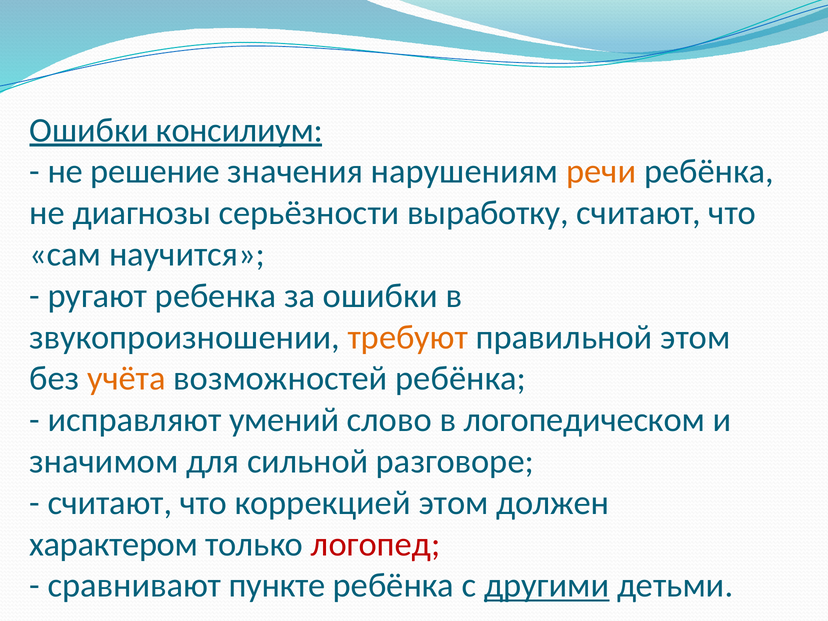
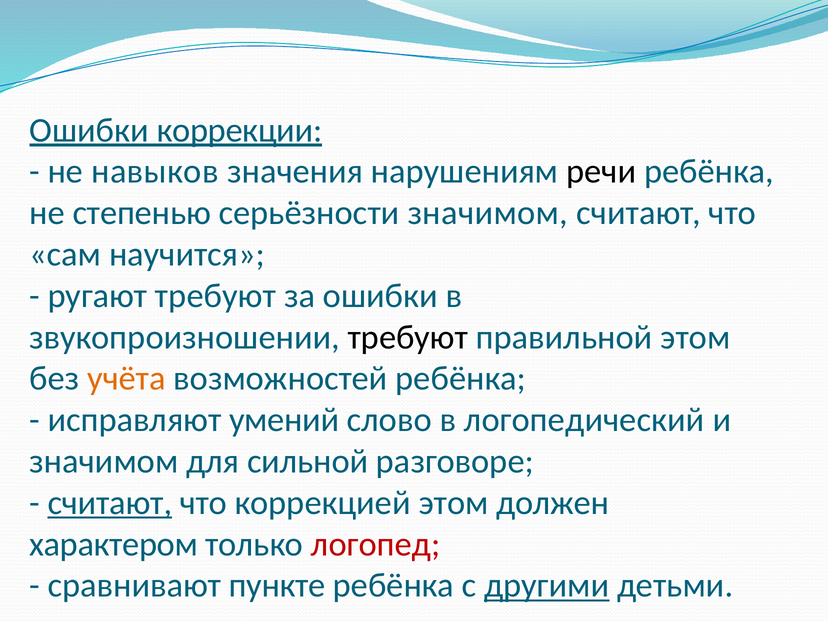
консилиум: консилиум -> коррекции
решение: решение -> навыков
речи colour: orange -> black
диагнозы: диагнозы -> степенью
серьёзности выработку: выработку -> значимом
ругают ребенка: ребенка -> требуют
требуют at (408, 337) colour: orange -> black
логопедическом: логопедическом -> логопедический
считают at (110, 503) underline: none -> present
